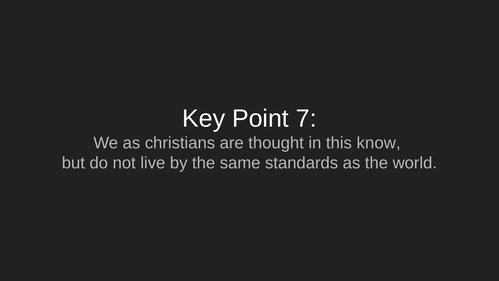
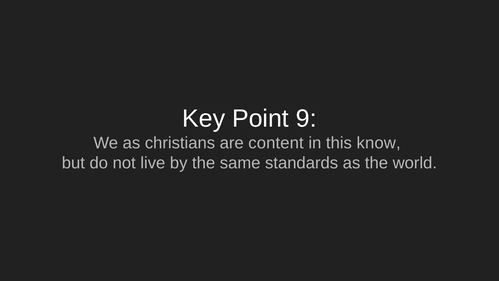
7: 7 -> 9
thought: thought -> content
